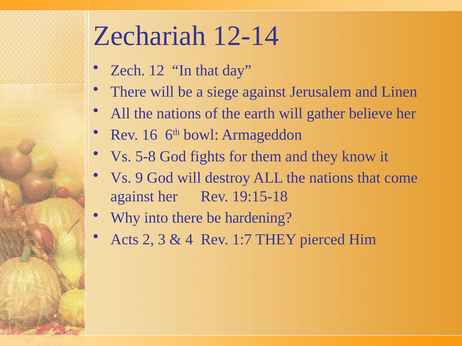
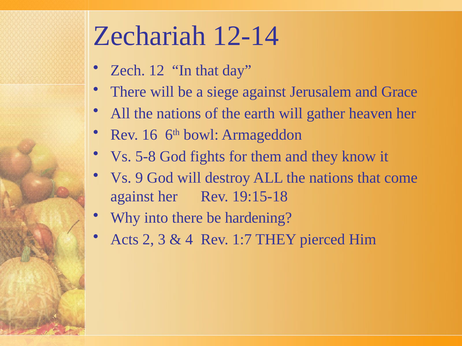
Linen: Linen -> Grace
believe: believe -> heaven
